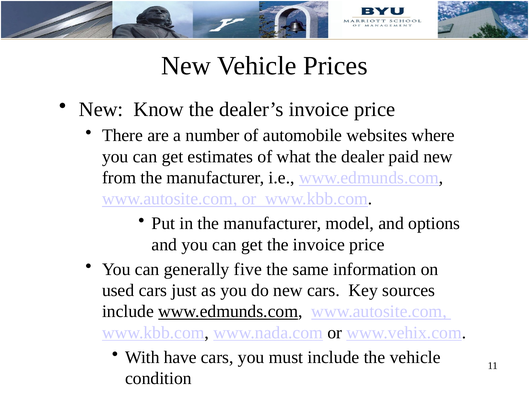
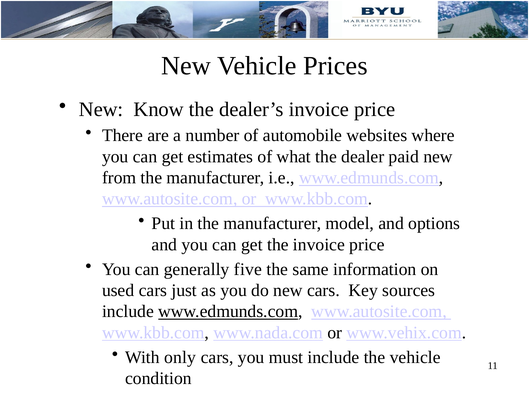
have: have -> only
